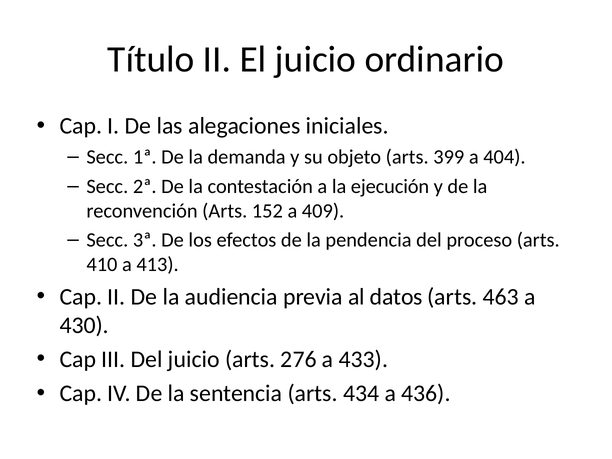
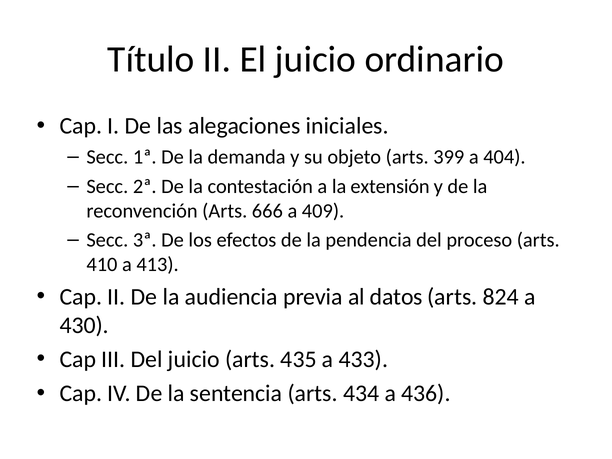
ejecución: ejecución -> extensión
152: 152 -> 666
463: 463 -> 824
276: 276 -> 435
